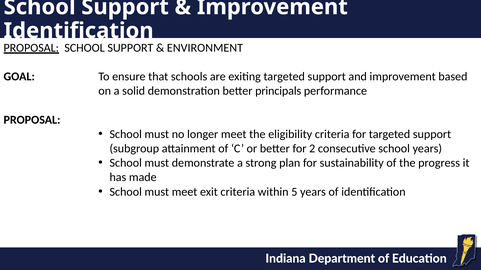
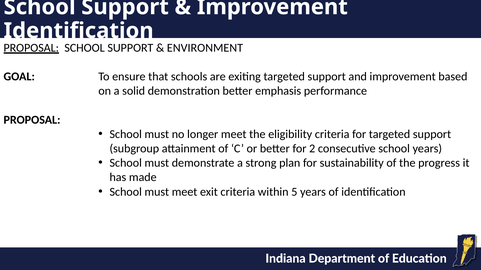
principals: principals -> emphasis
